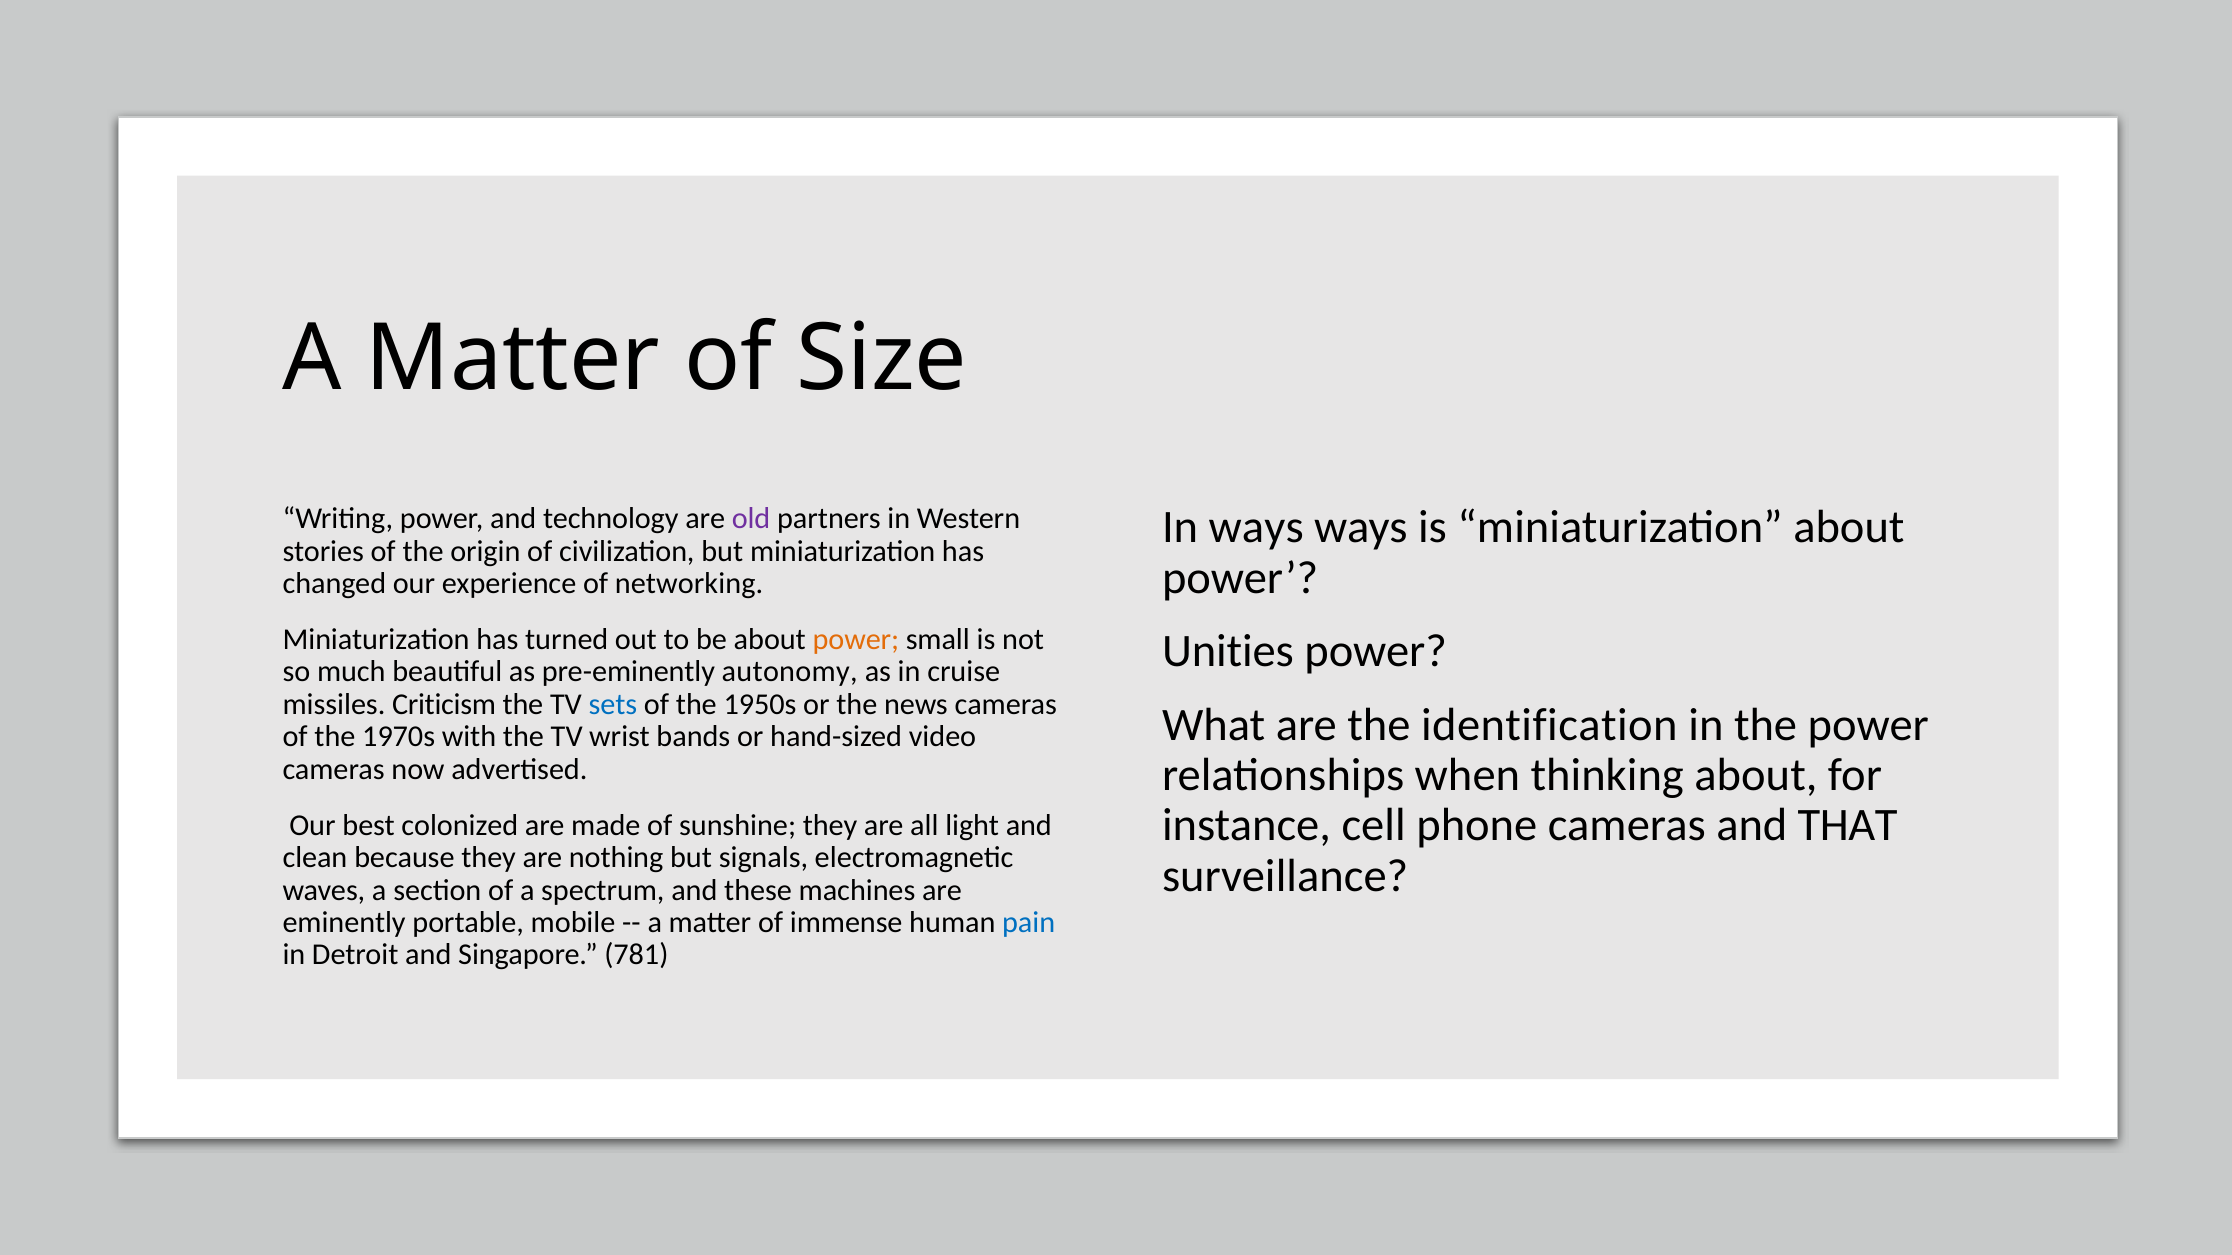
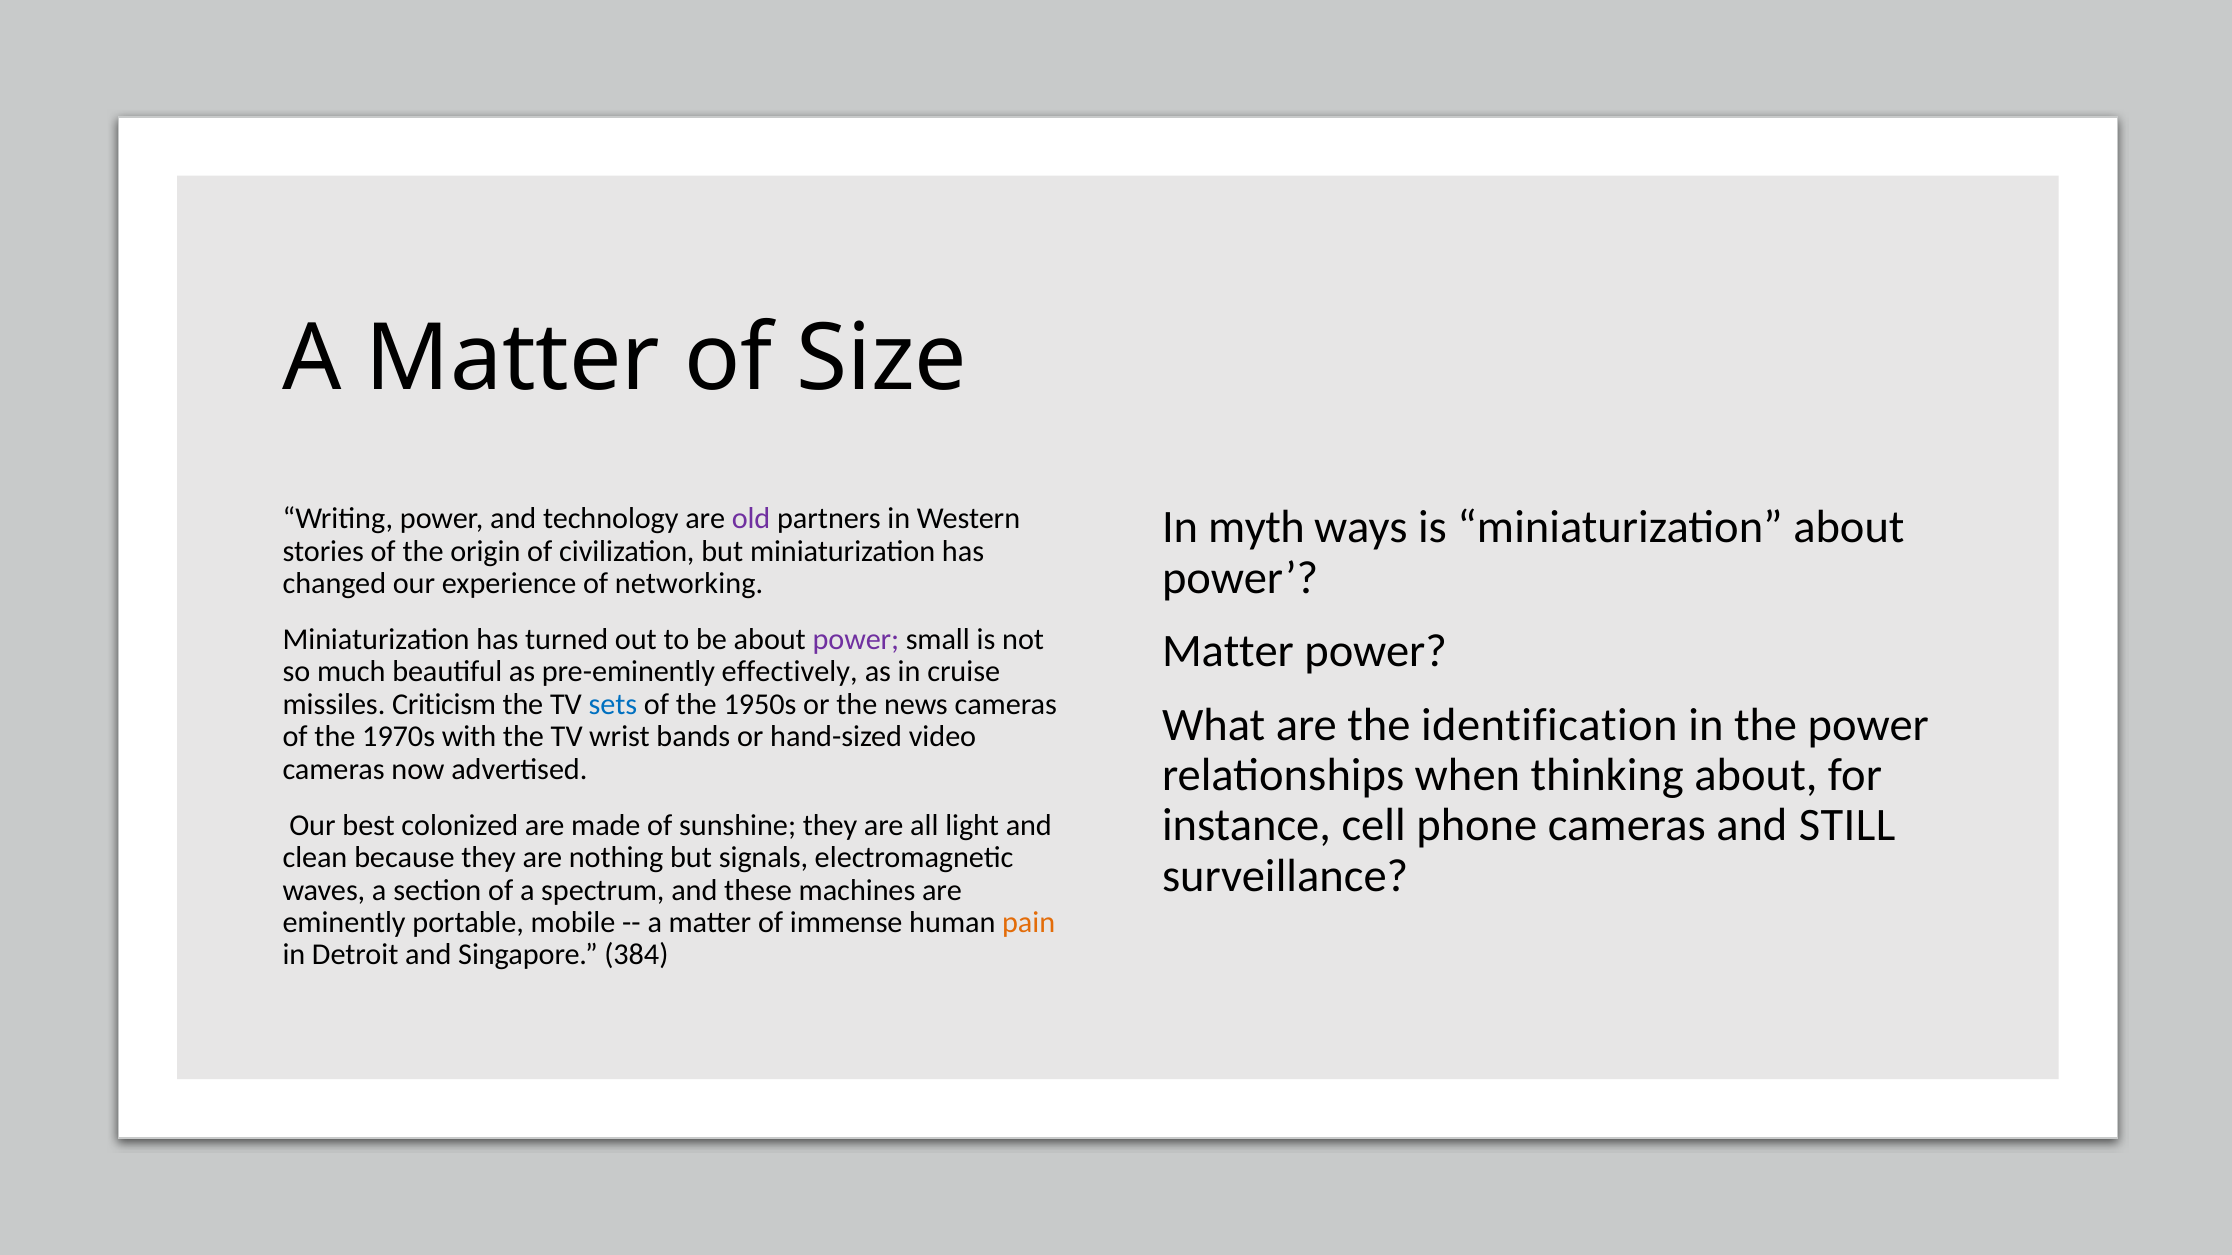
In ways: ways -> myth
power at (856, 640) colour: orange -> purple
Unities at (1228, 652): Unities -> Matter
autonomy: autonomy -> effectively
THAT: THAT -> STILL
pain colour: blue -> orange
781: 781 -> 384
